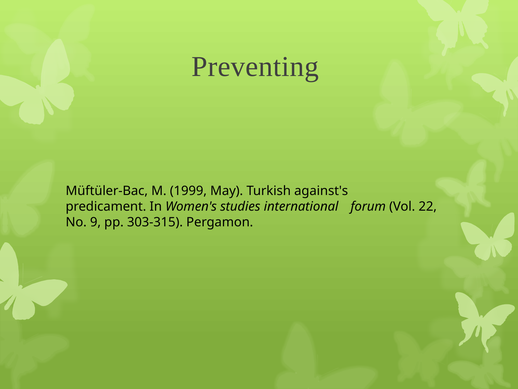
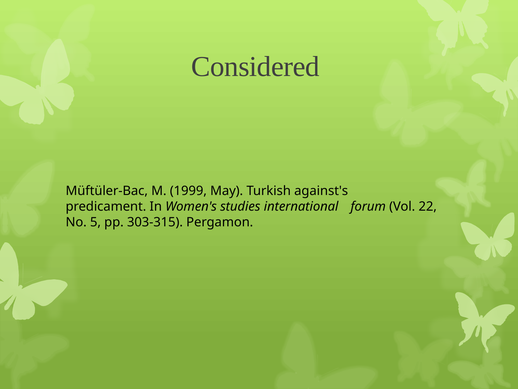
Preventing: Preventing -> Considered
9: 9 -> 5
